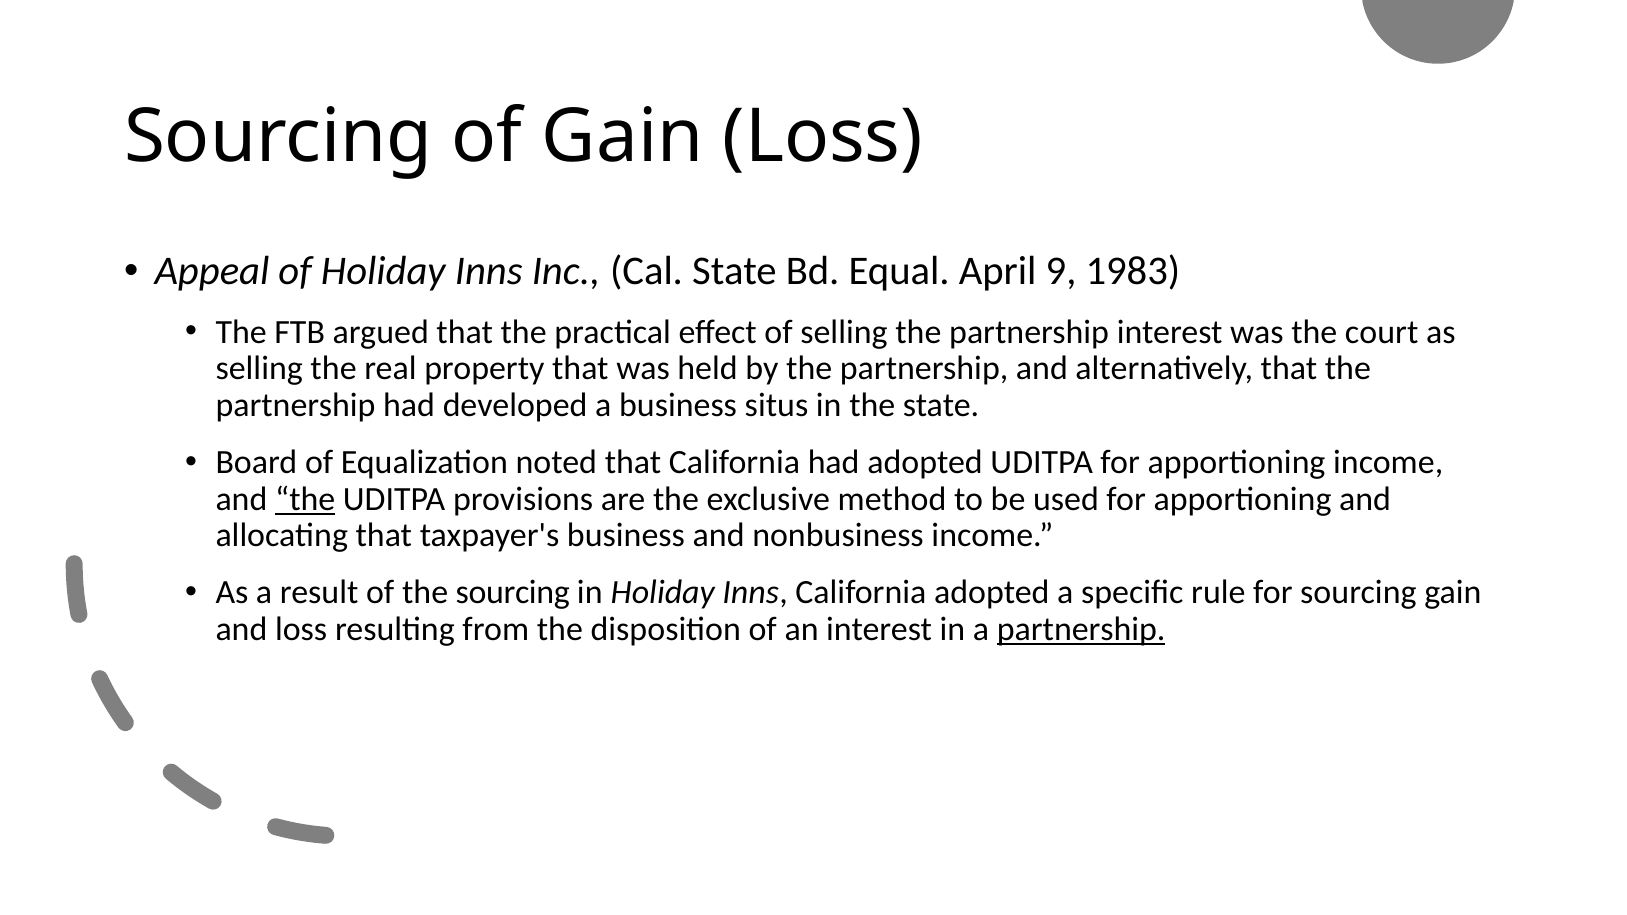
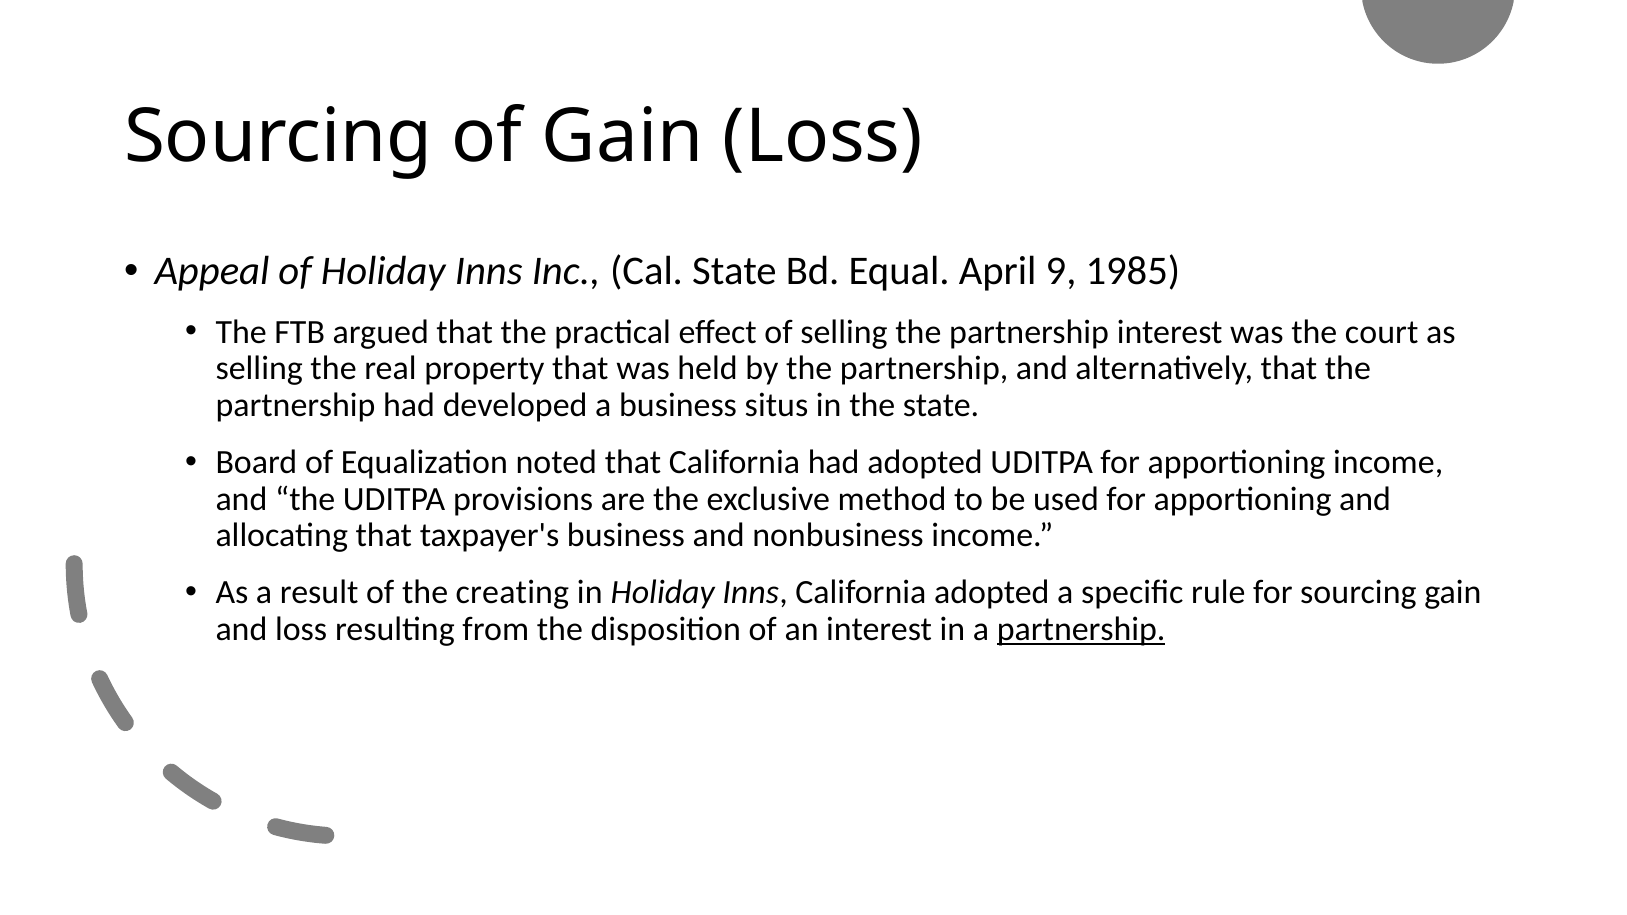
1983: 1983 -> 1985
the at (305, 499) underline: present -> none
the sourcing: sourcing -> creating
